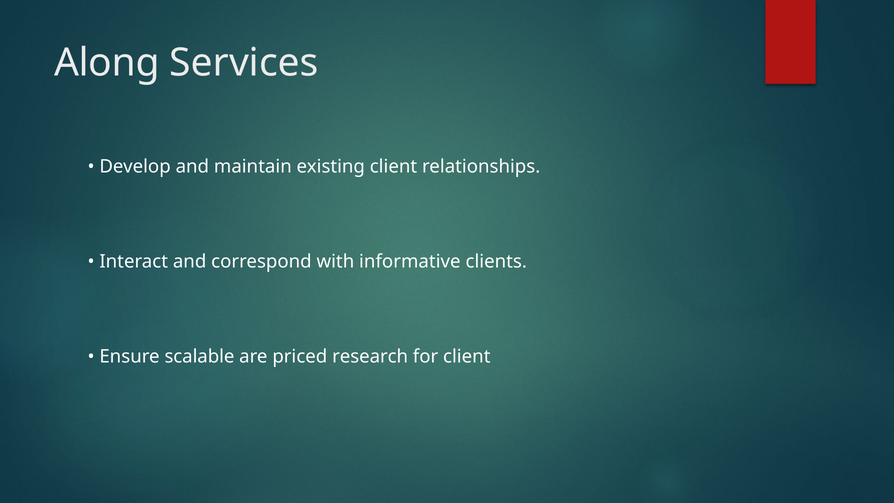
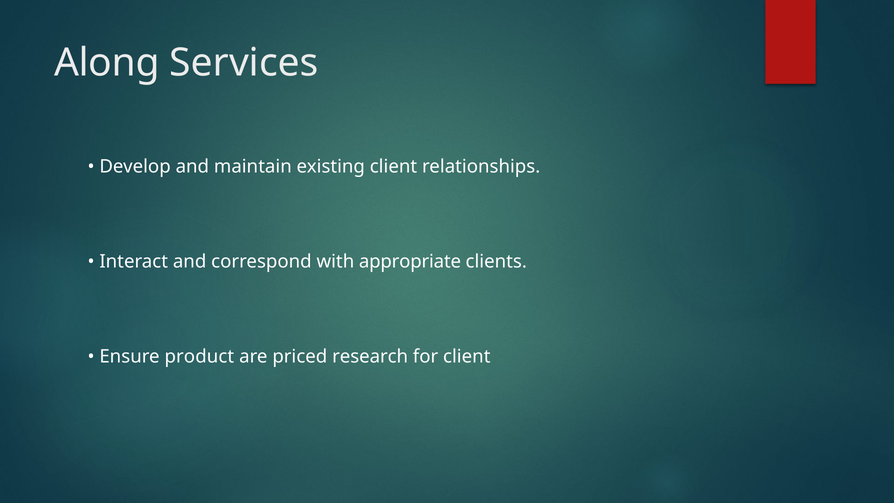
informative: informative -> appropriate
scalable: scalable -> product
